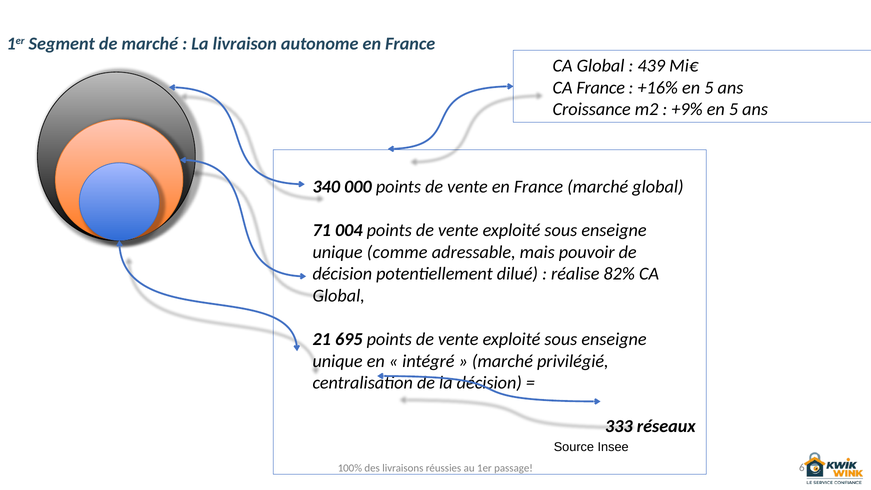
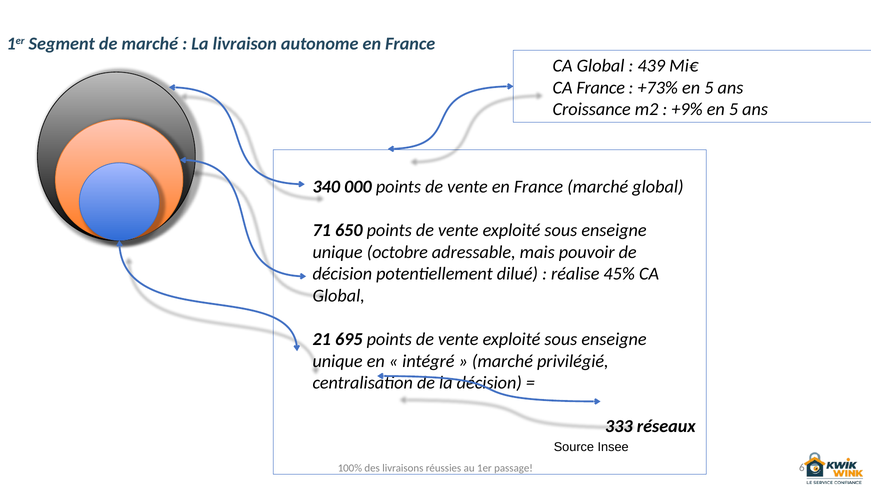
+16%: +16% -> +73%
004: 004 -> 650
comme: comme -> octobre
82%: 82% -> 45%
